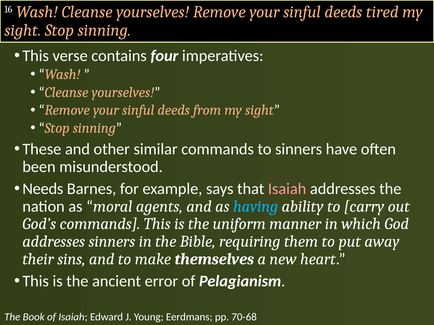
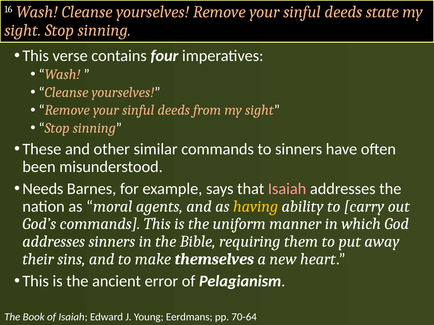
tired: tired -> state
having colour: light blue -> yellow
70-68: 70-68 -> 70-64
